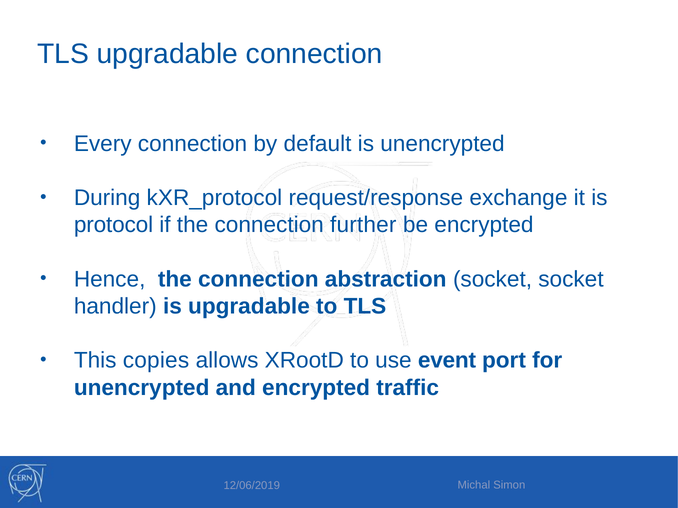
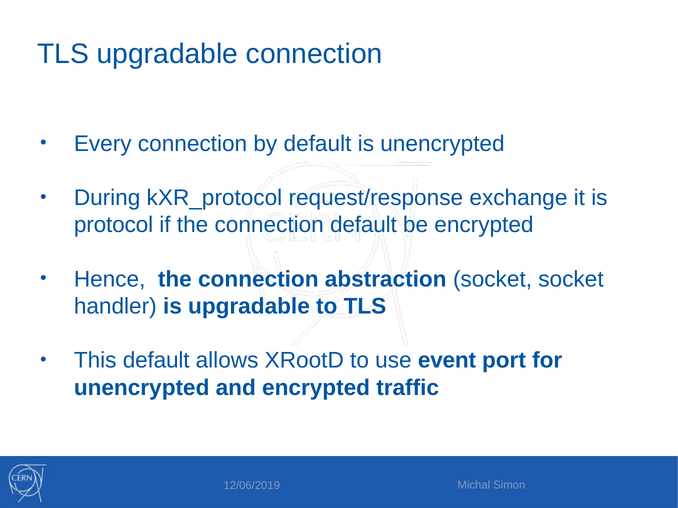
connection further: further -> default
This copies: copies -> default
